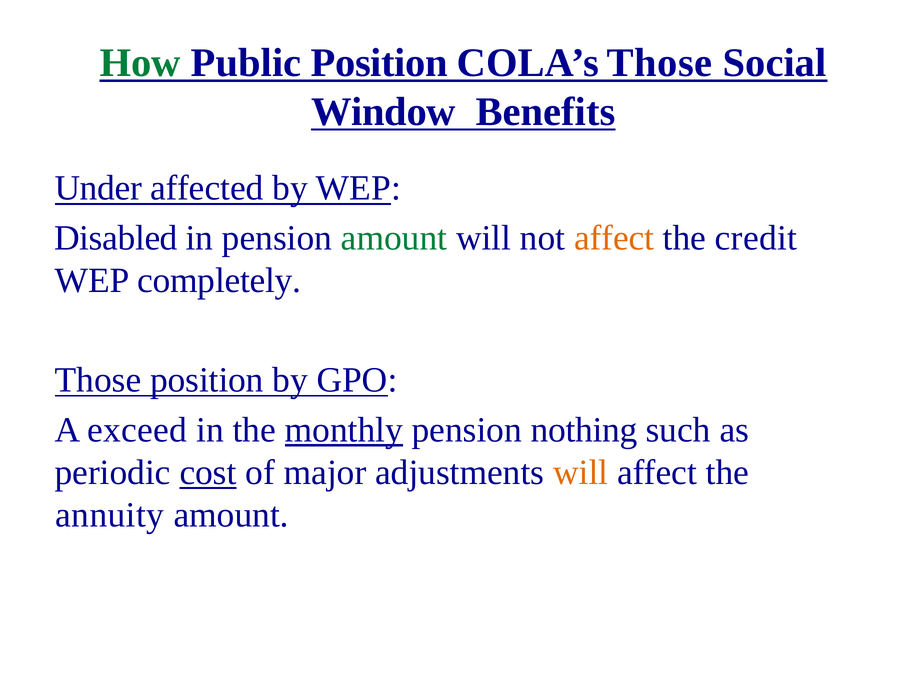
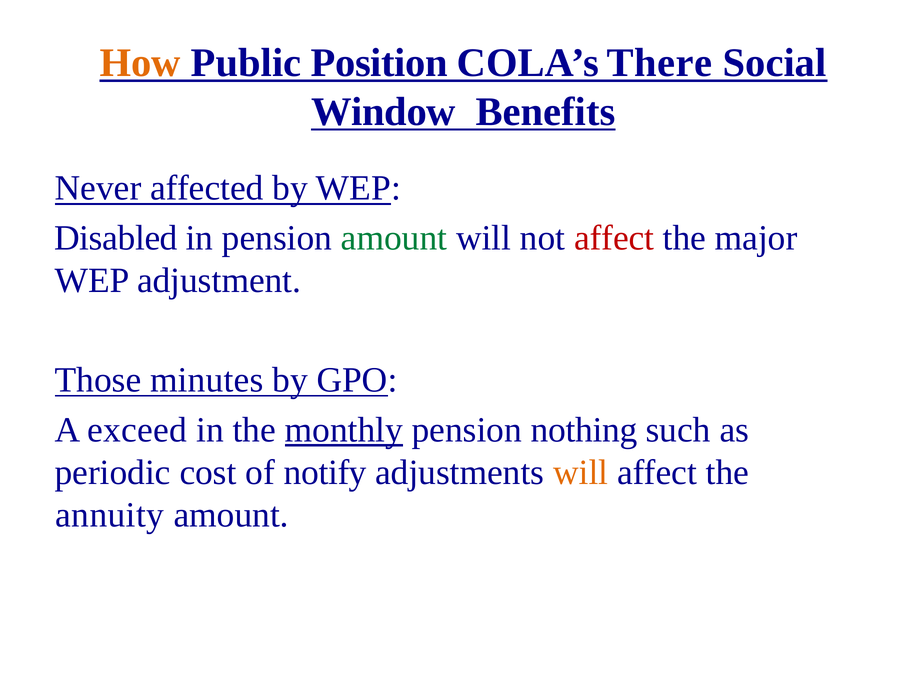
How colour: green -> orange
COLA’s Those: Those -> There
Under: Under -> Never
affect at (614, 238) colour: orange -> red
credit: credit -> major
completely: completely -> adjustment
Those position: position -> minutes
cost underline: present -> none
major: major -> notify
